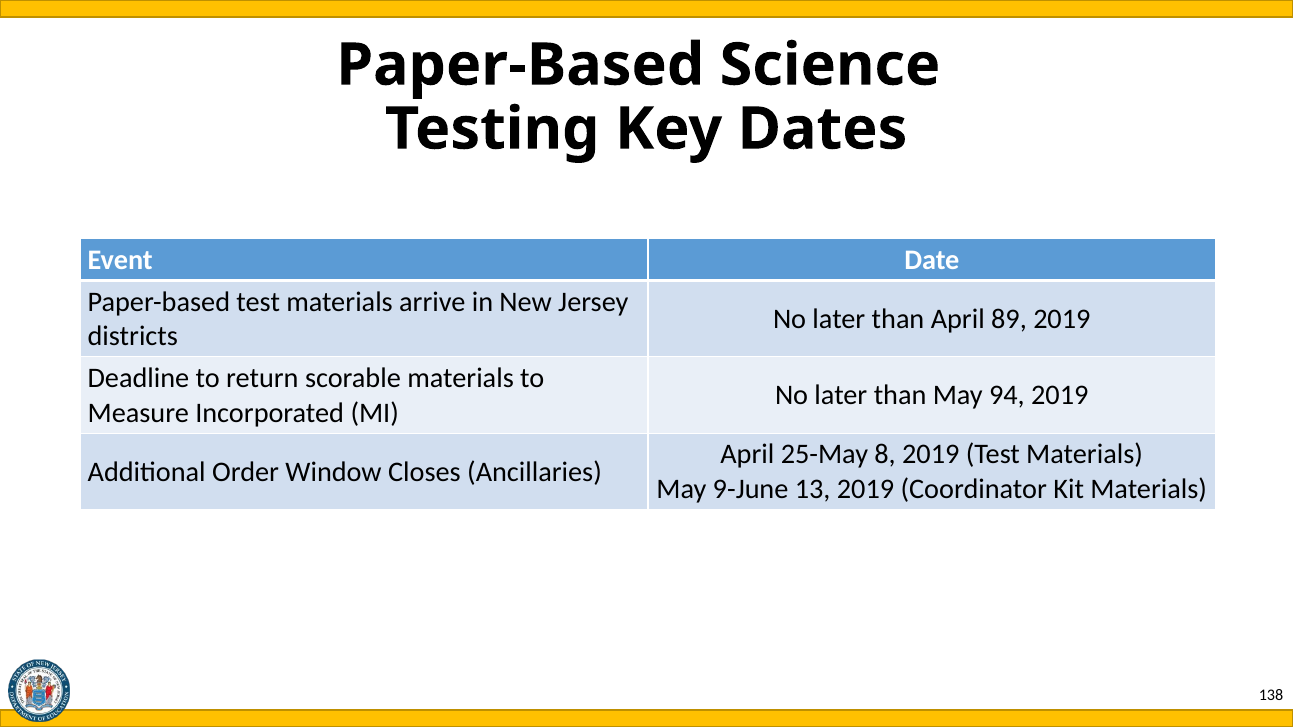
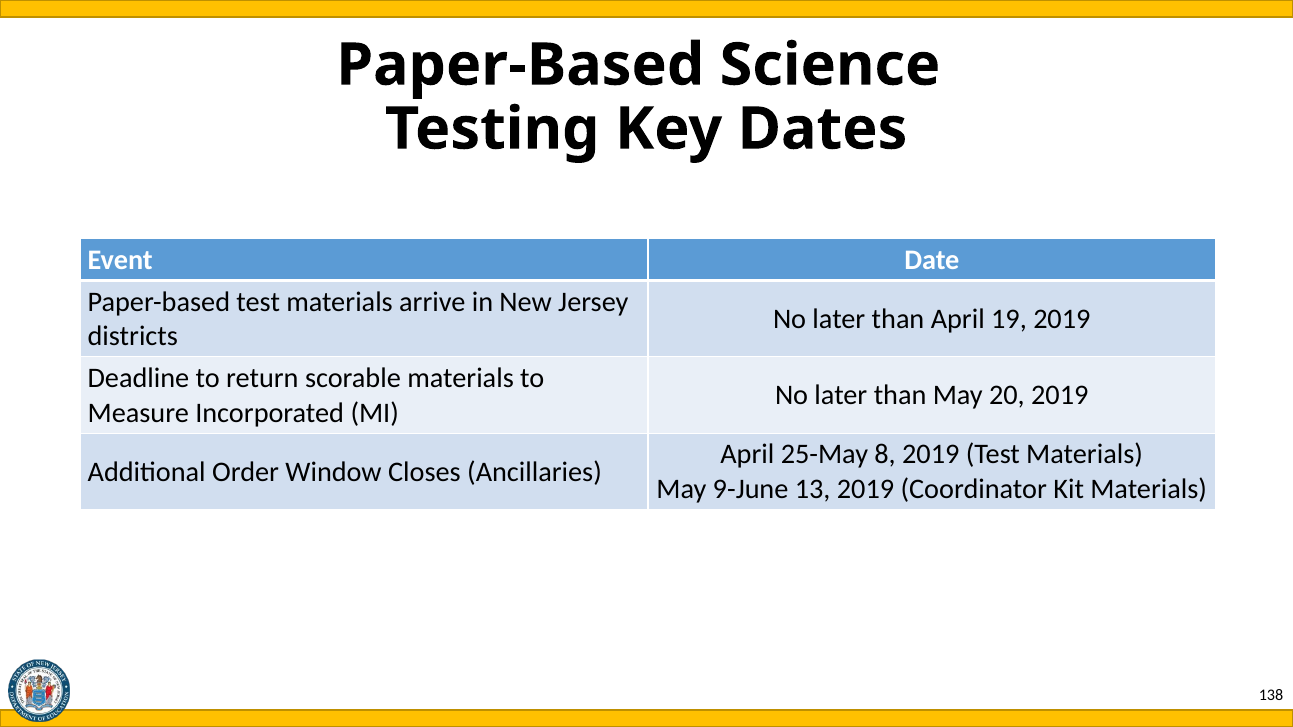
89: 89 -> 19
94: 94 -> 20
